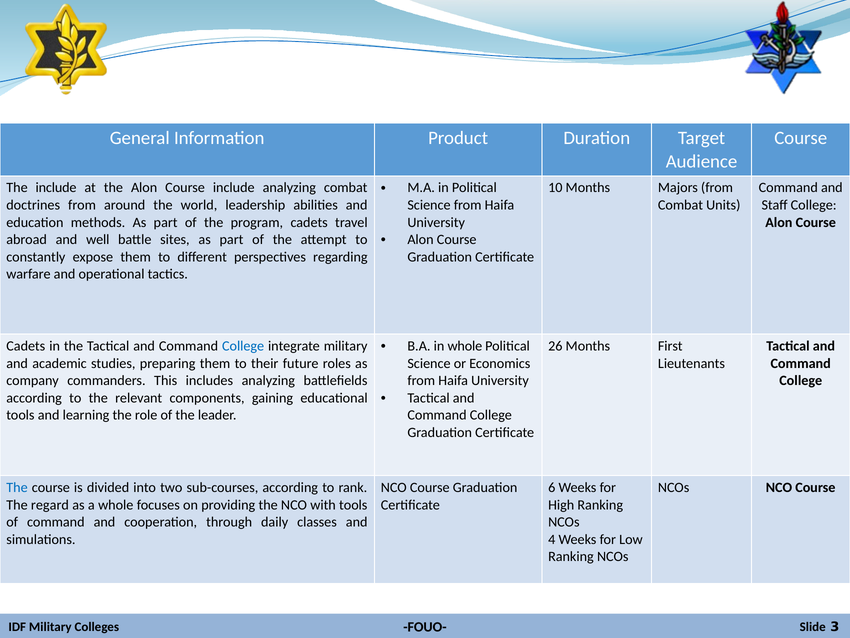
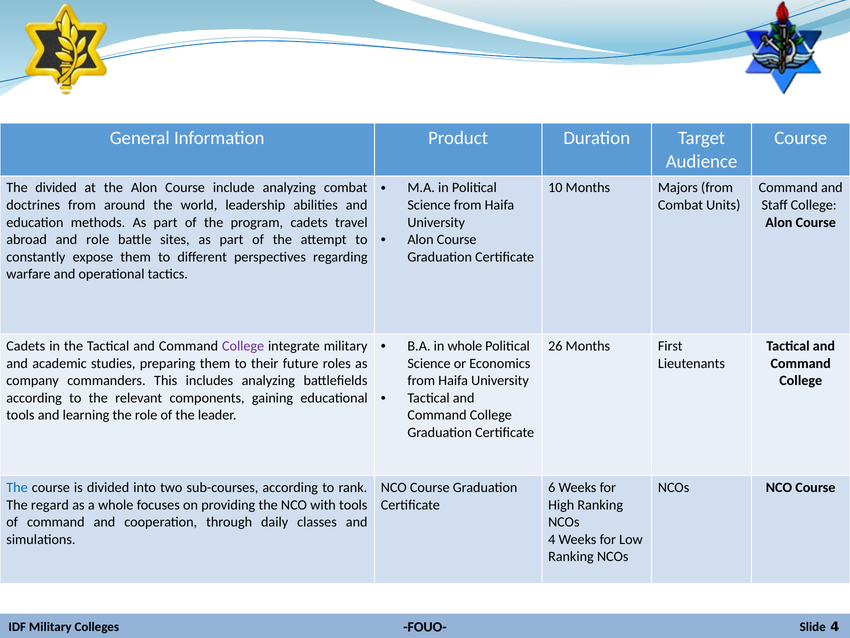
The include: include -> divided
and well: well -> role
College at (243, 346) colour: blue -> purple
3 at (835, 626): 3 -> 4
